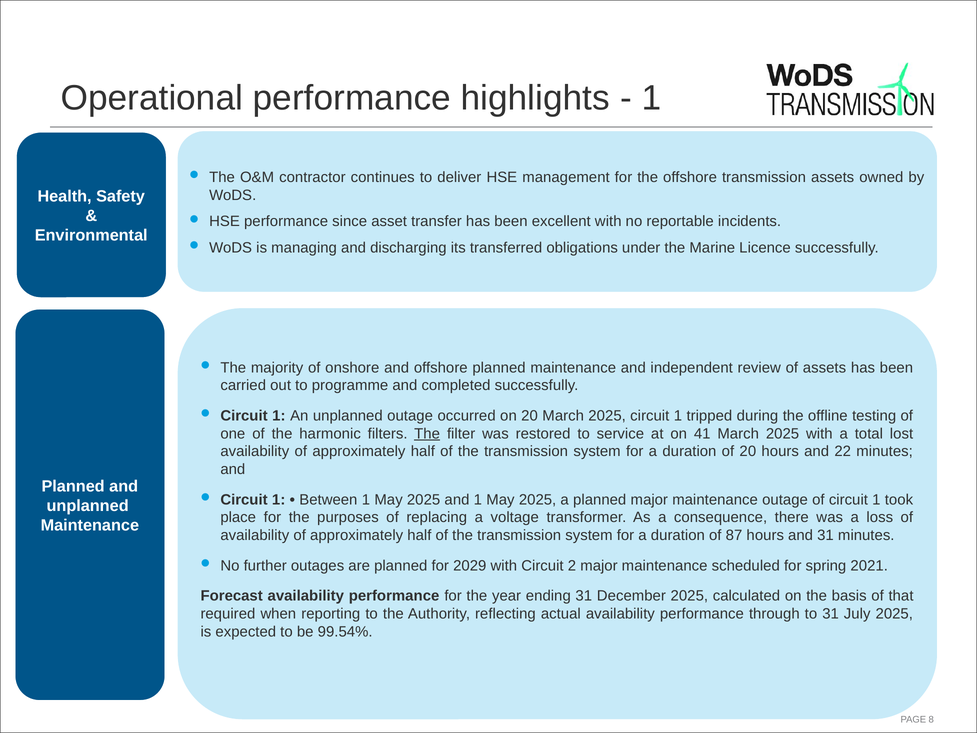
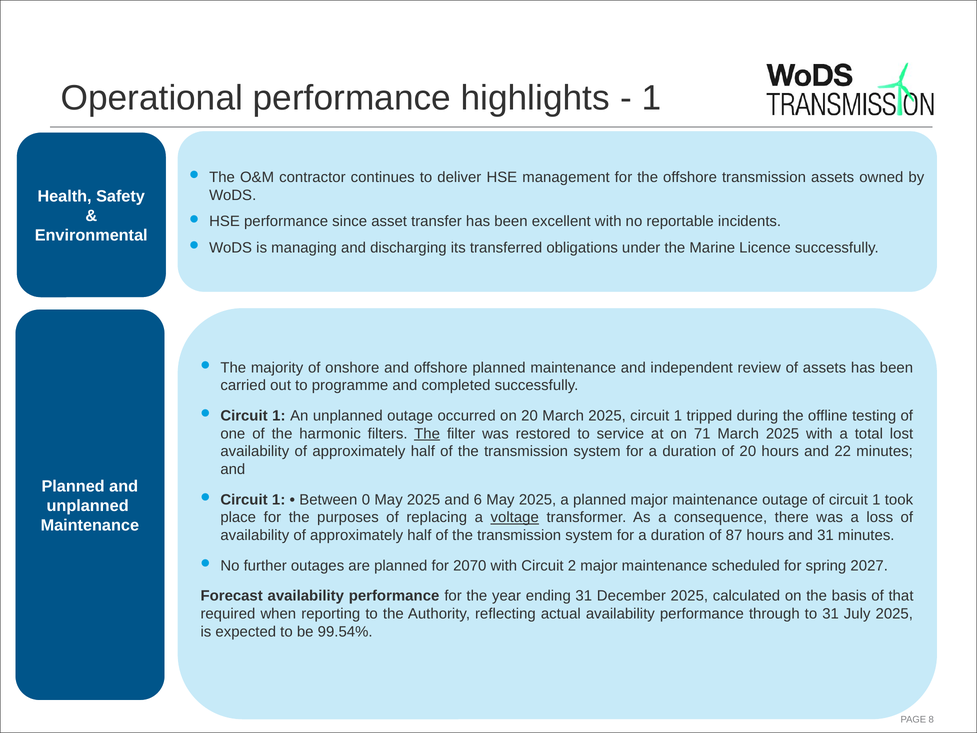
41: 41 -> 71
Between 1: 1 -> 0
and 1: 1 -> 6
voltage underline: none -> present
2029: 2029 -> 2070
2021: 2021 -> 2027
